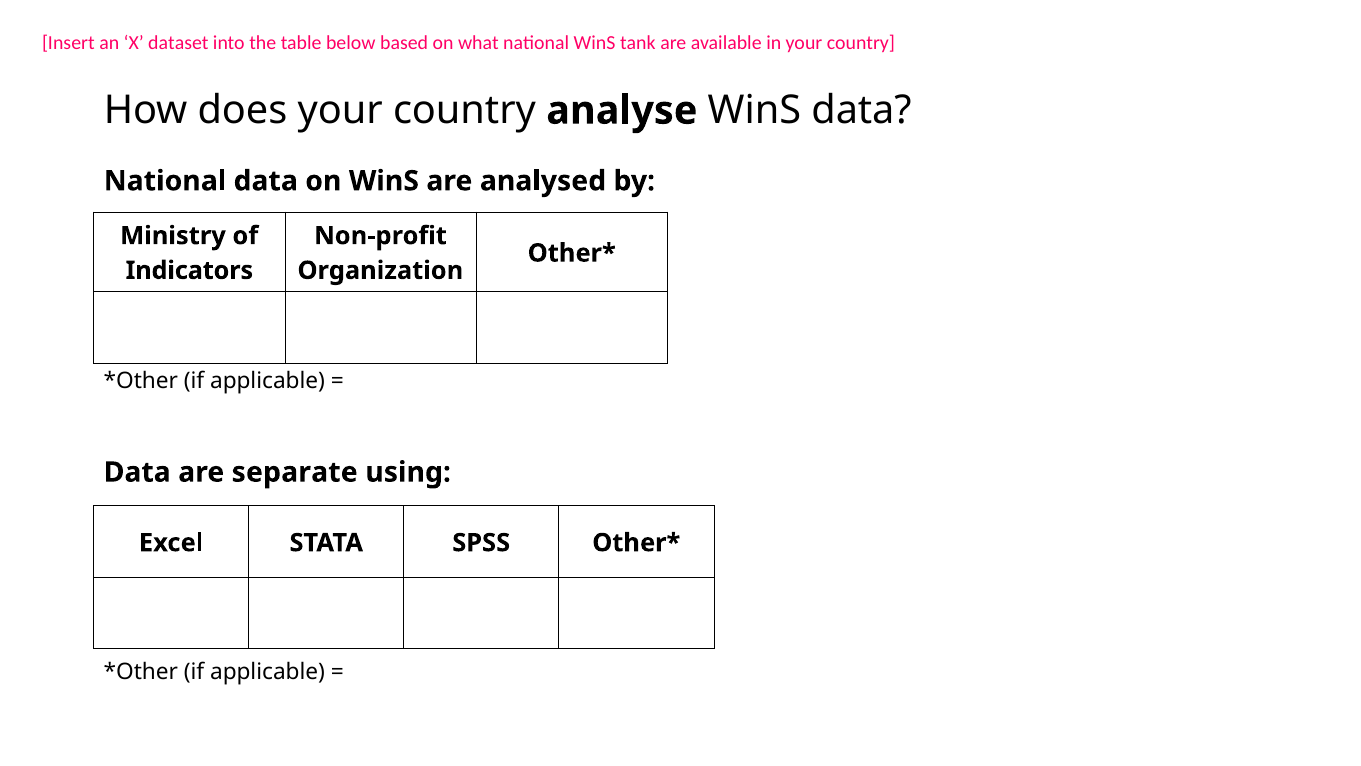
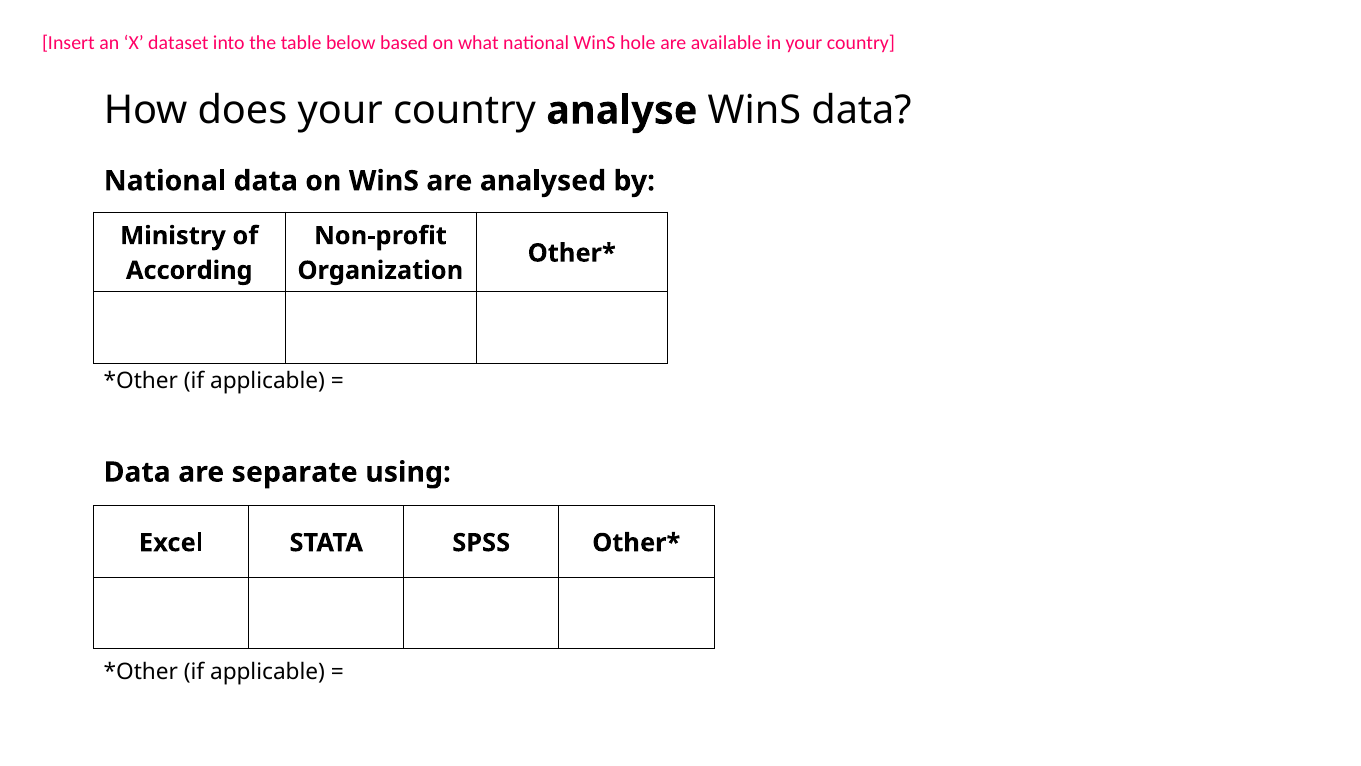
tank: tank -> hole
Indicators: Indicators -> According
